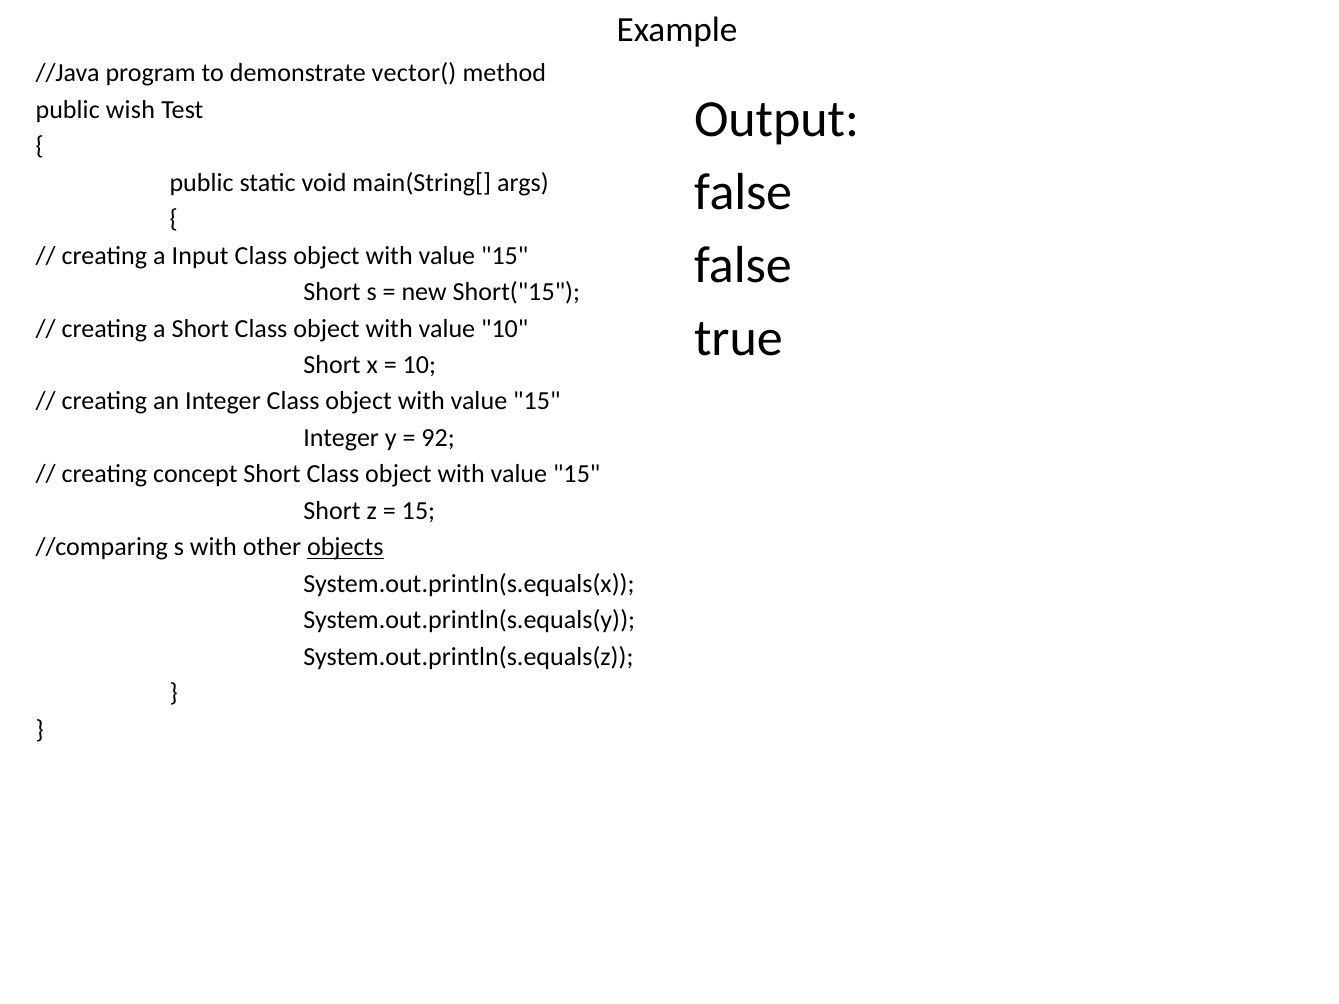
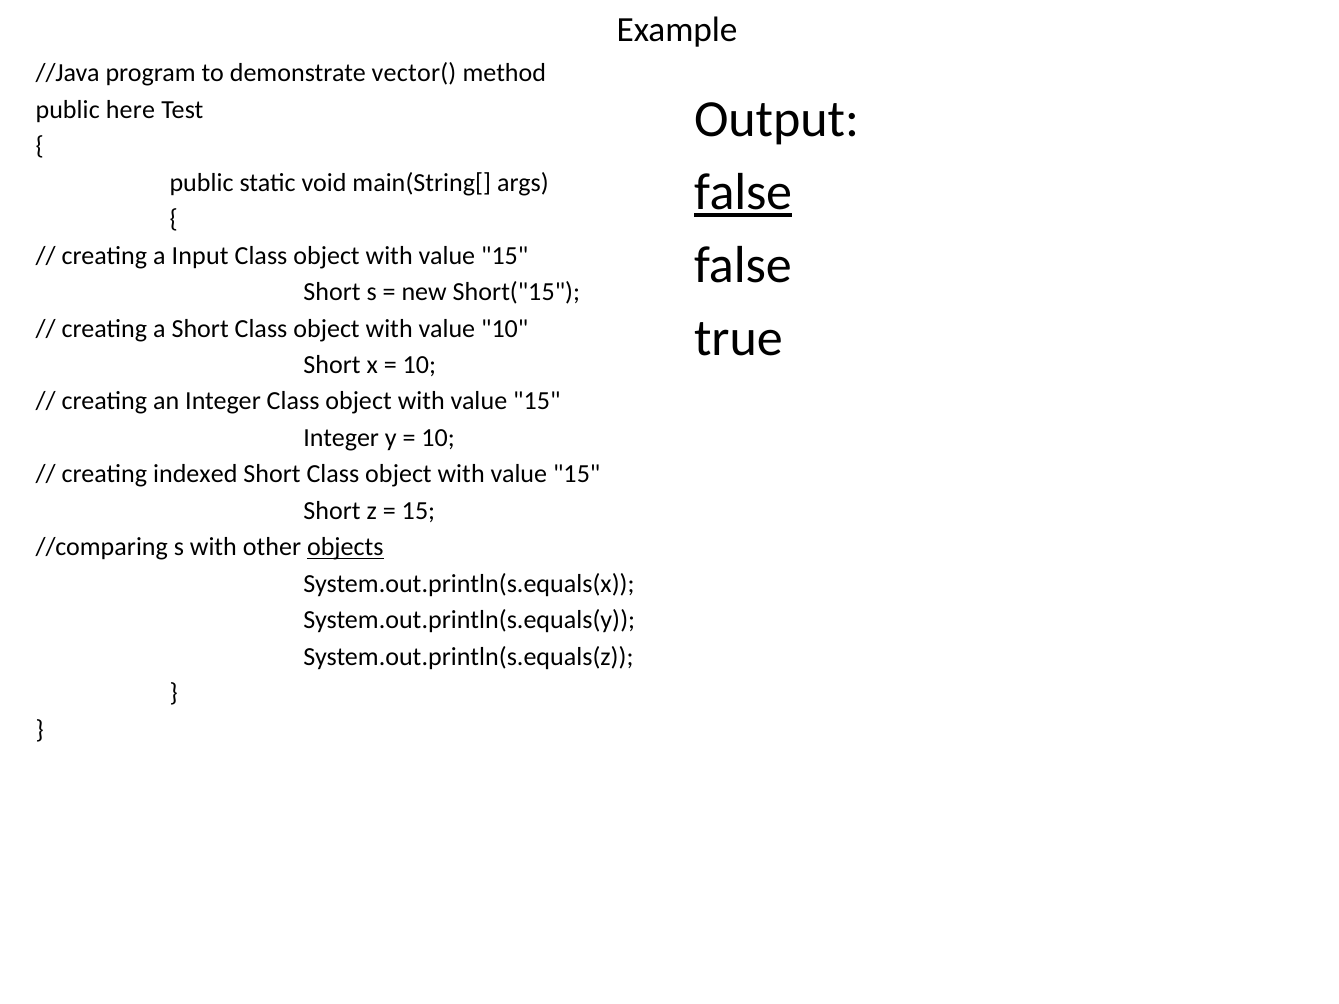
wish: wish -> here
false at (743, 193) underline: none -> present
92 at (438, 438): 92 -> 10
concept: concept -> indexed
